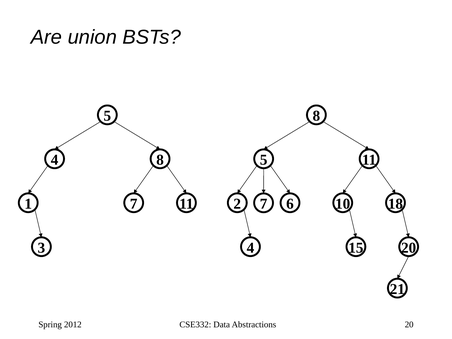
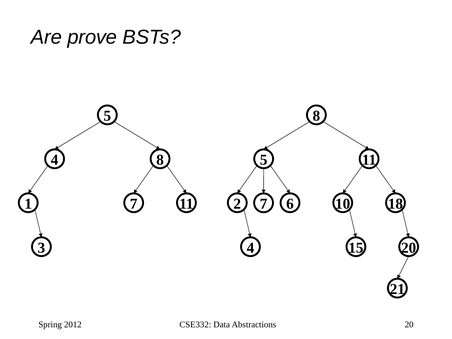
union: union -> prove
